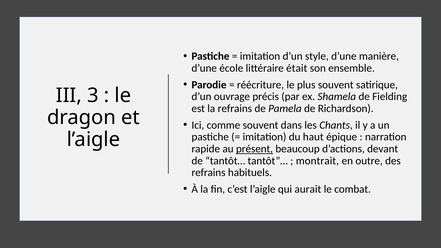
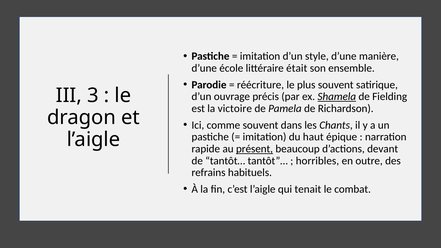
Shamela underline: none -> present
la refrains: refrains -> victoire
montrait: montrait -> horribles
aurait: aurait -> tenait
